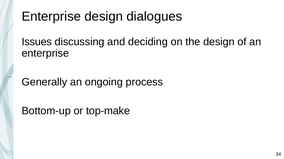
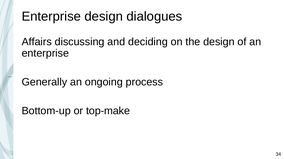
Issues: Issues -> Affairs
